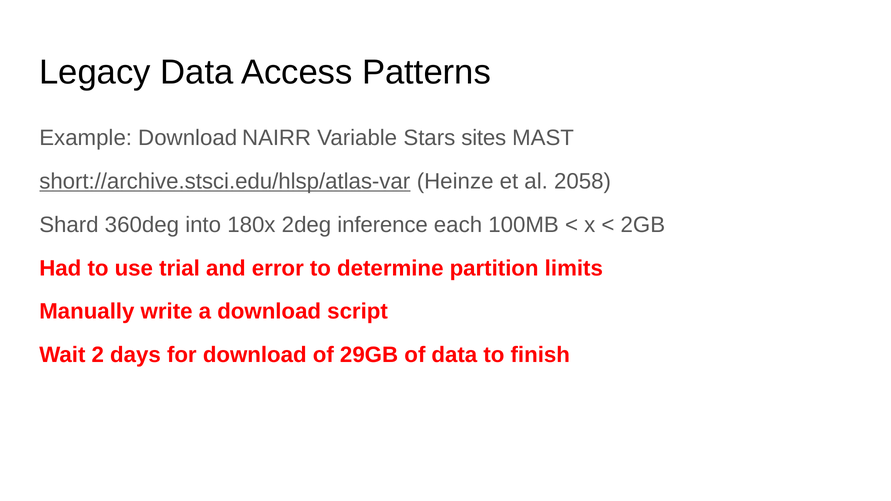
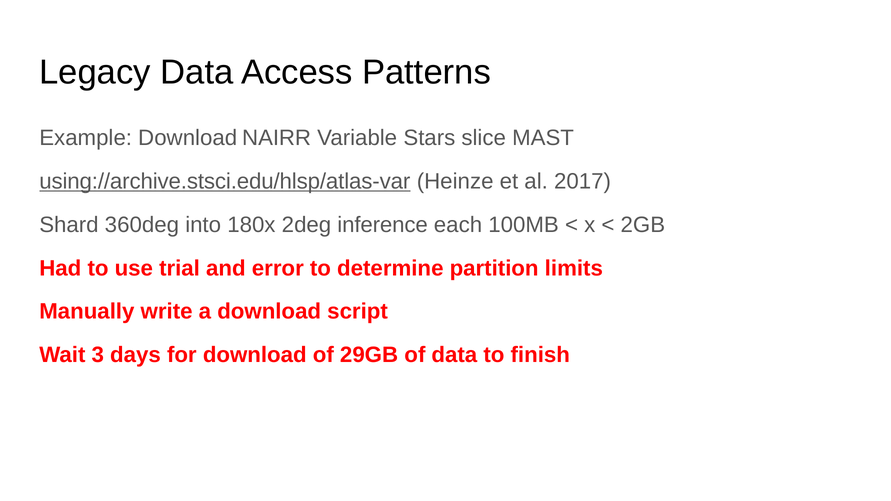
sites: sites -> slice
short://archive.stsci.edu/hlsp/atlas-var: short://archive.stsci.edu/hlsp/atlas-var -> using://archive.stsci.edu/hlsp/atlas-var
2058: 2058 -> 2017
2: 2 -> 3
